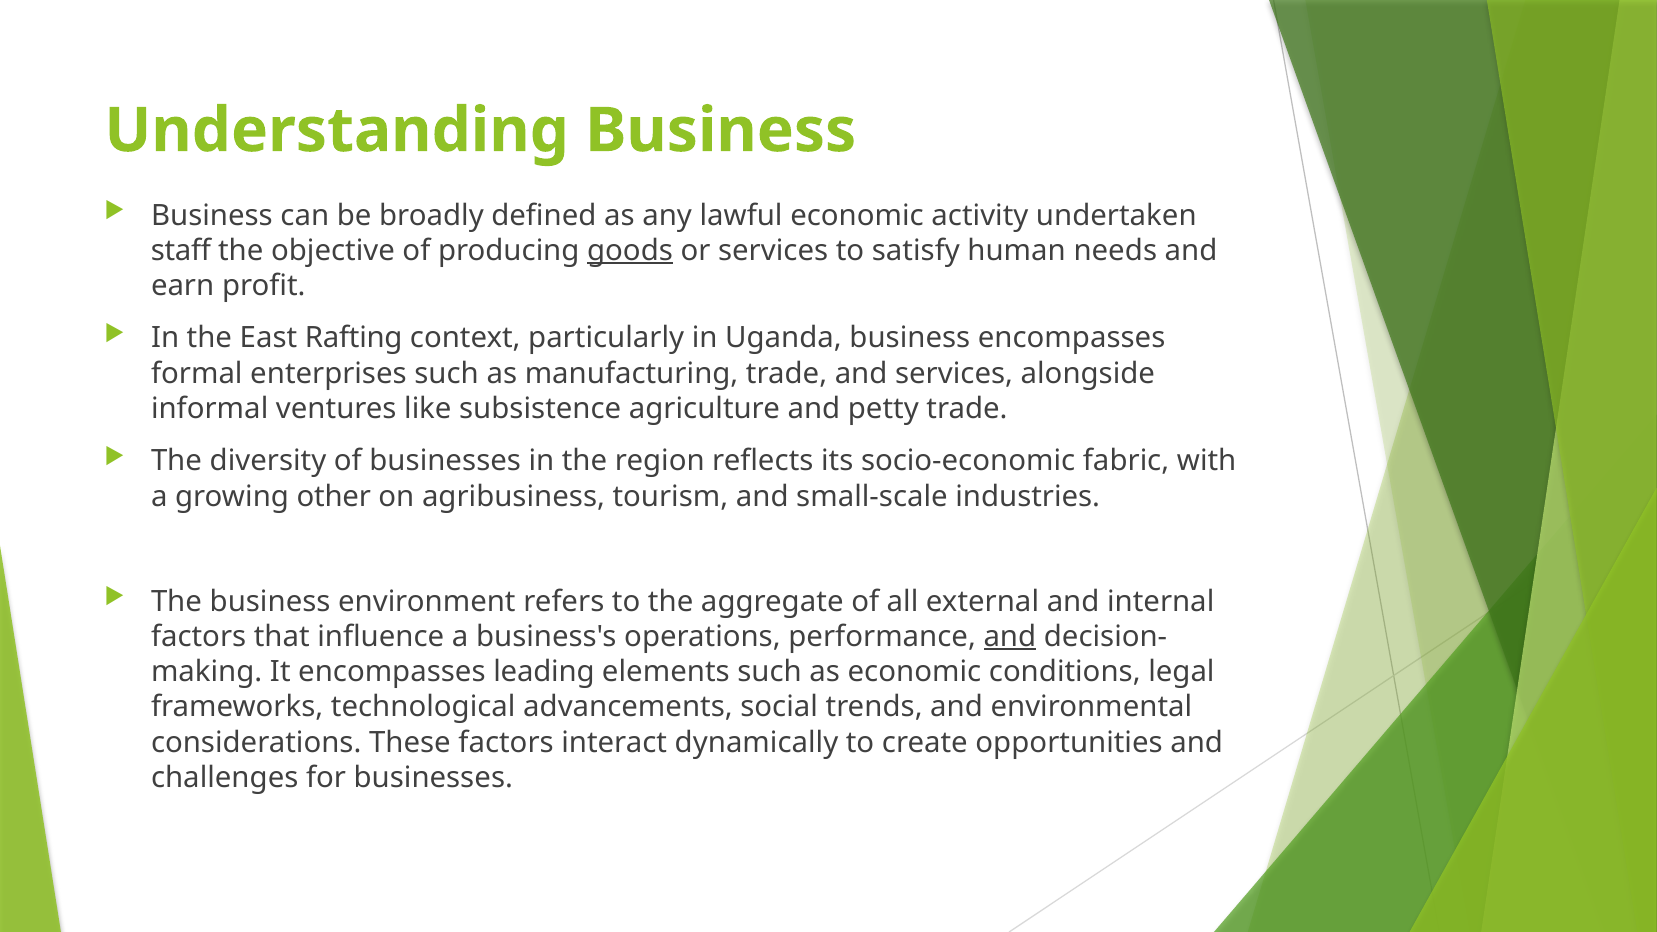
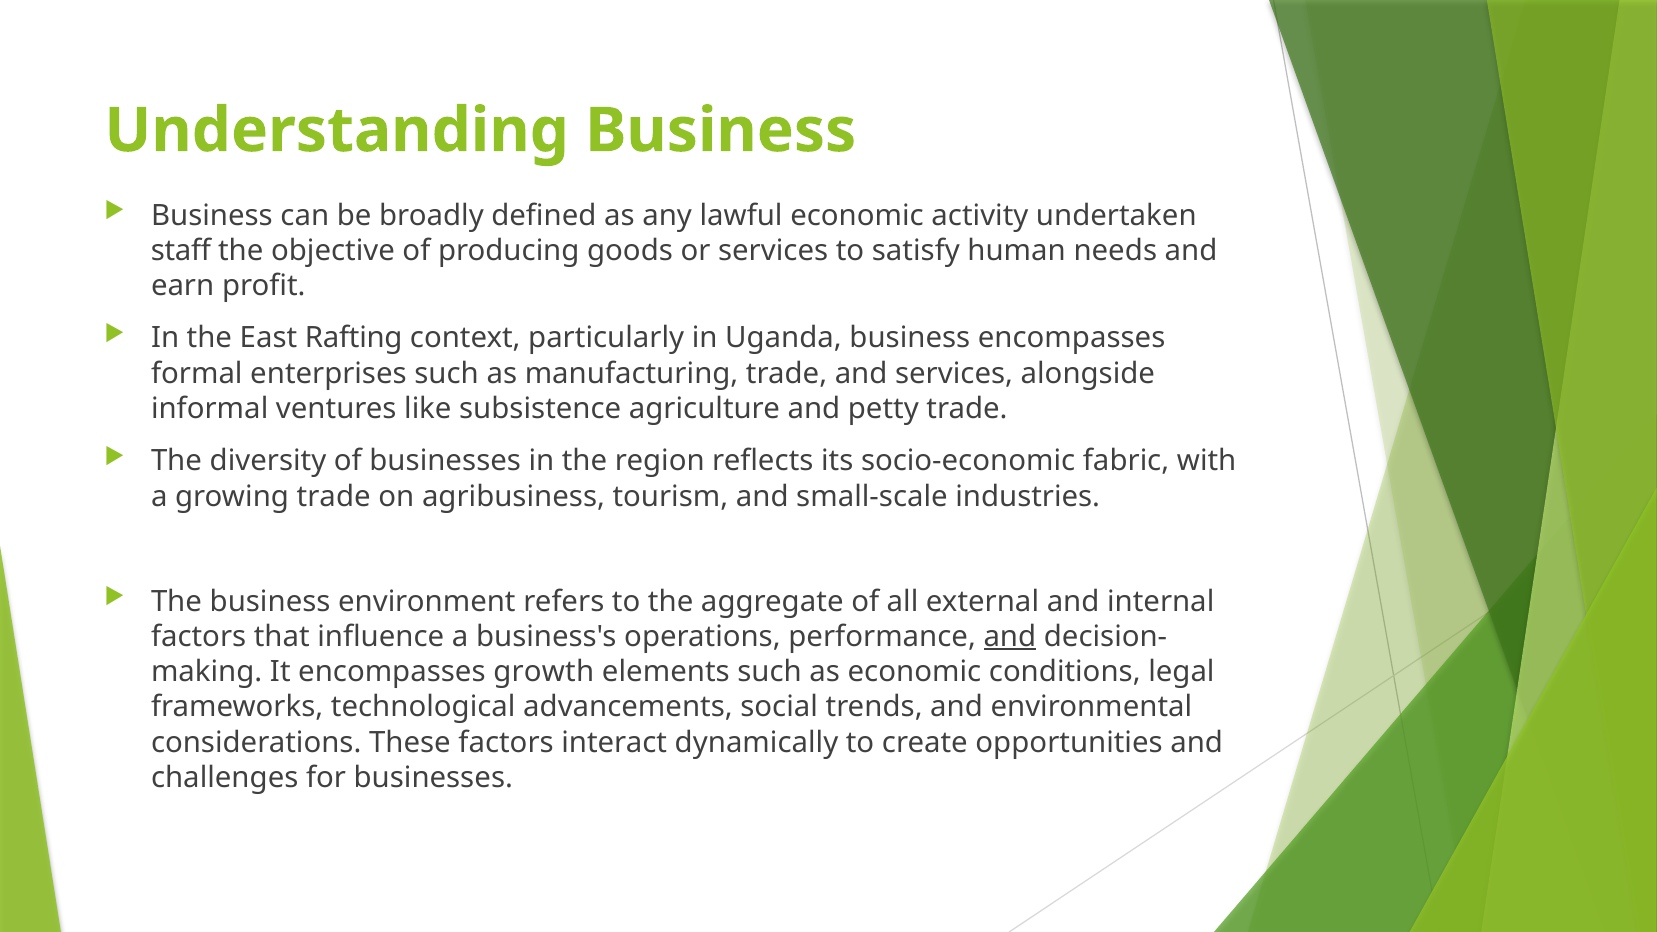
goods underline: present -> none
growing other: other -> trade
leading: leading -> growth
